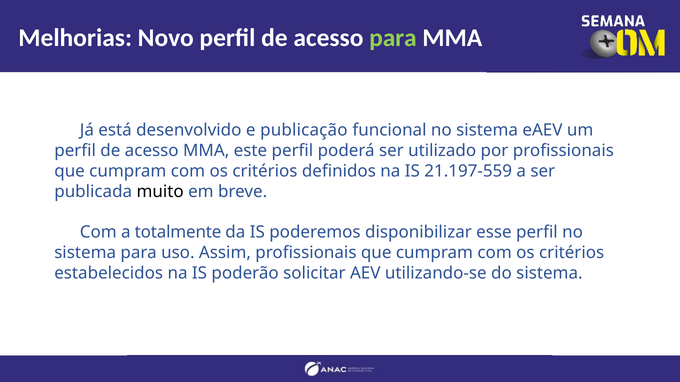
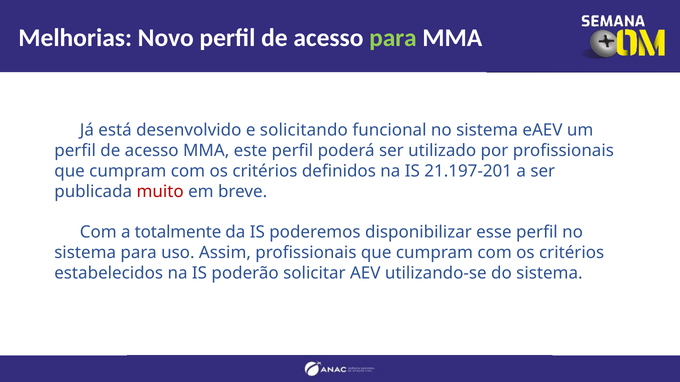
publicação: publicação -> solicitando
21.197-559: 21.197-559 -> 21.197-201
muito colour: black -> red
